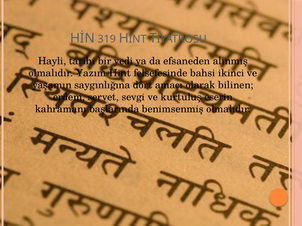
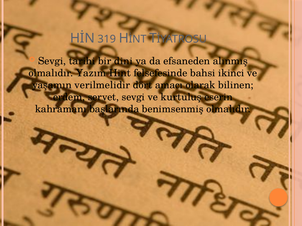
Hayli at (52, 61): Hayli -> Sevgi
yedi: yedi -> dini
saygınlığına: saygınlığına -> verilmelidir
